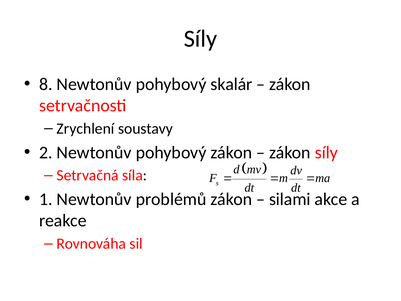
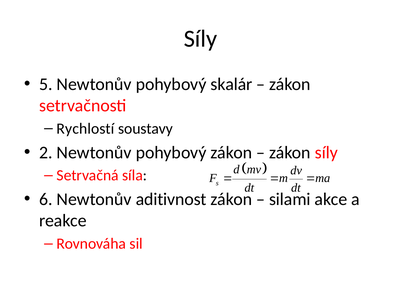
8: 8 -> 5
Zrychlení: Zrychlení -> Rychlostí
1: 1 -> 6
problémů: problémů -> aditivnost
